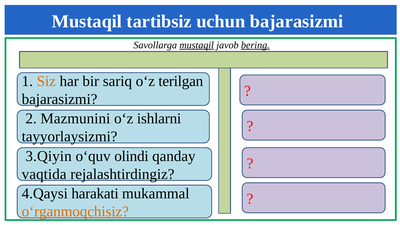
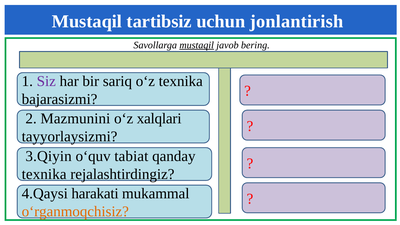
uchun bajarasizmi: bajarasizmi -> jonlantirish
bering underline: present -> none
Siz colour: orange -> purple
o‘z terilgan: terilgan -> texnika
ishlarni: ishlarni -> xalqlari
olindi: olindi -> tabiat
vaqtida at (44, 174): vaqtida -> texnika
